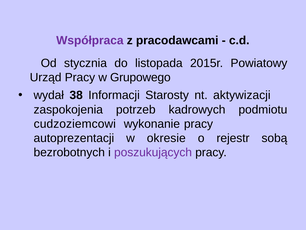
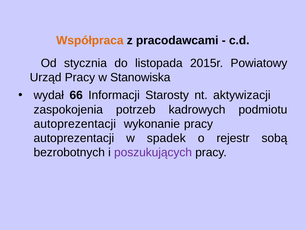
Współpraca colour: purple -> orange
Grupowego: Grupowego -> Stanowiska
38: 38 -> 66
cudzoziemcowi at (75, 124): cudzoziemcowi -> autoprezentacji
okresie: okresie -> spadek
